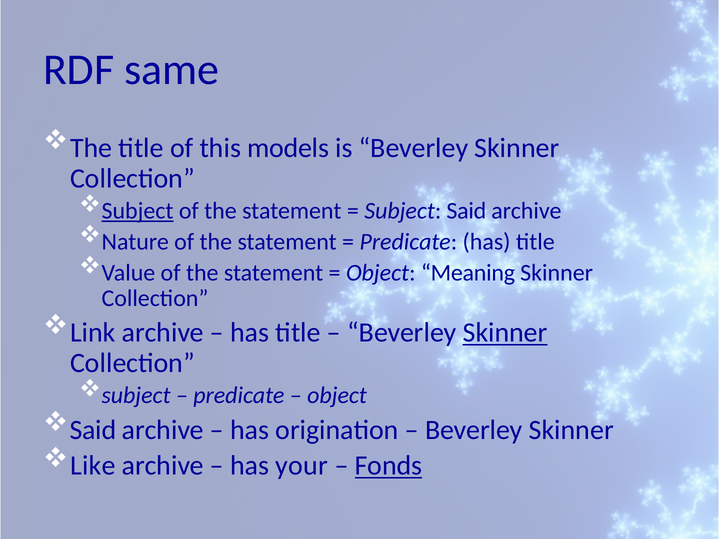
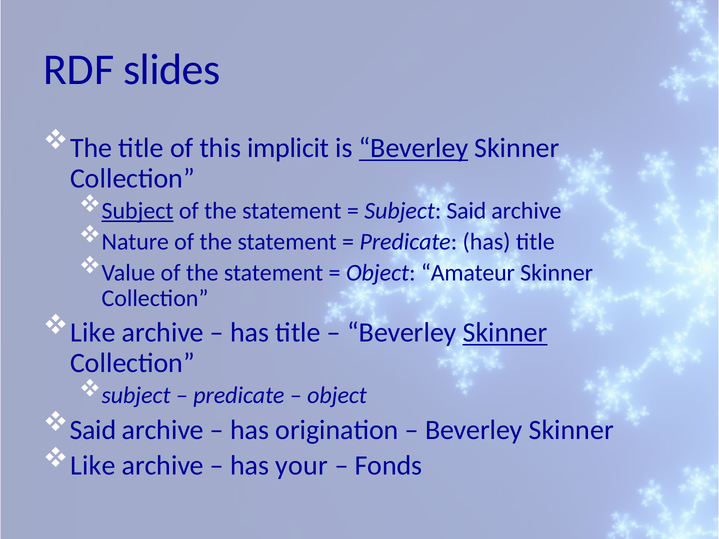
same: same -> slides
models: models -> implicit
Beverley at (414, 148) underline: none -> present
Meaning: Meaning -> Amateur
Link at (93, 333): Link -> Like
Fonds underline: present -> none
